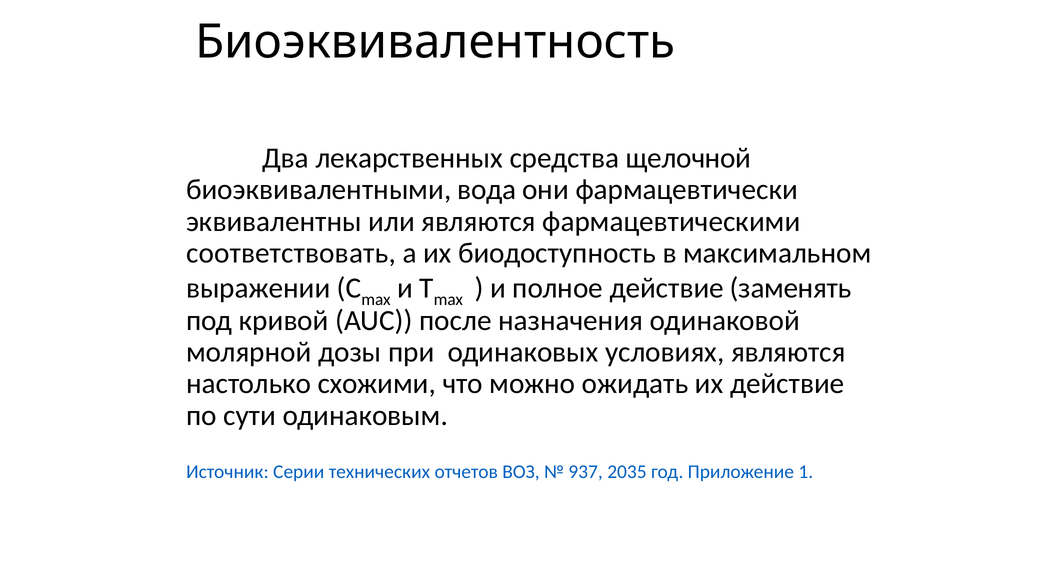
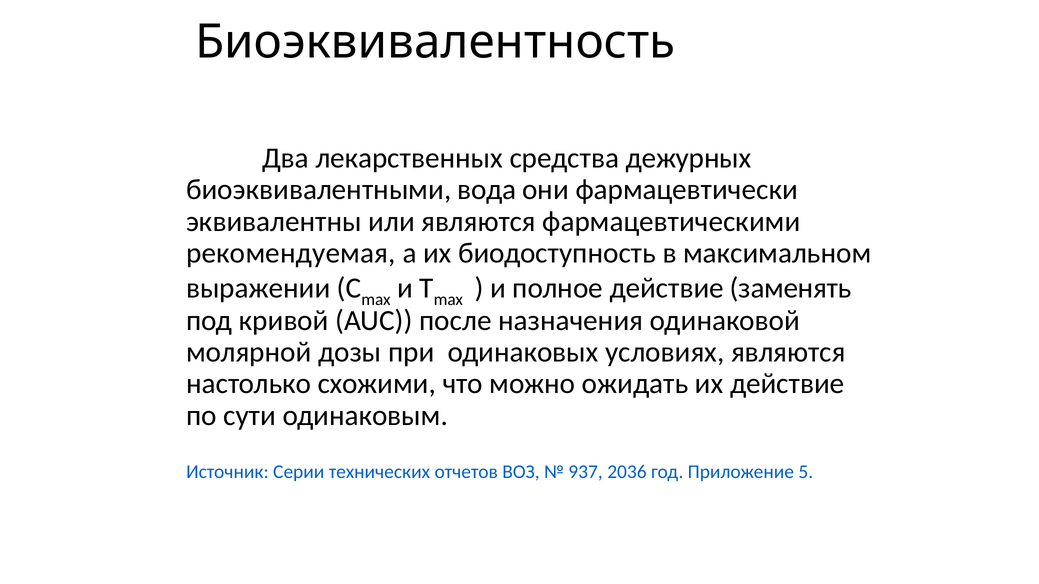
щелочной: щелочной -> дежурных
соответствовать: соответствовать -> рекомендуемая
2035: 2035 -> 2036
1: 1 -> 5
